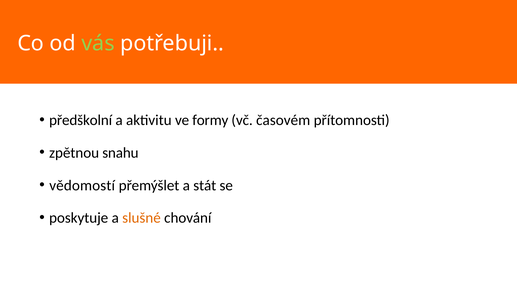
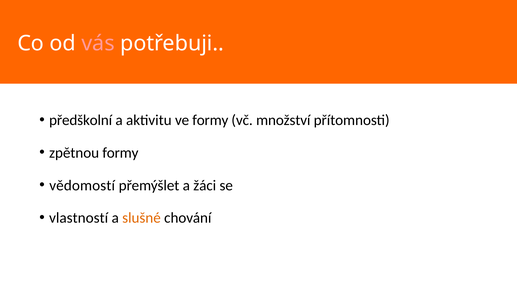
vás colour: light green -> pink
časovém: časovém -> množství
zpětnou snahu: snahu -> formy
stát: stát -> žáci
poskytuje: poskytuje -> vlastností
